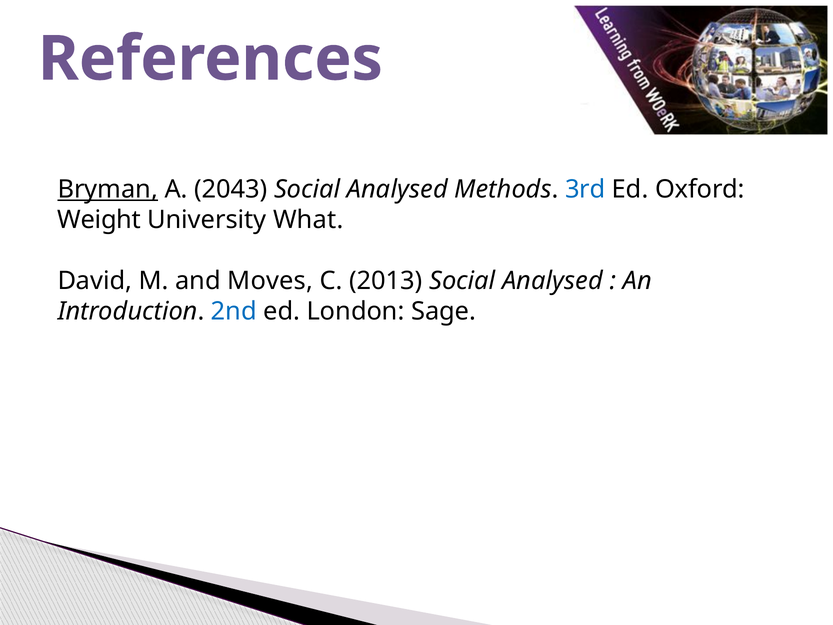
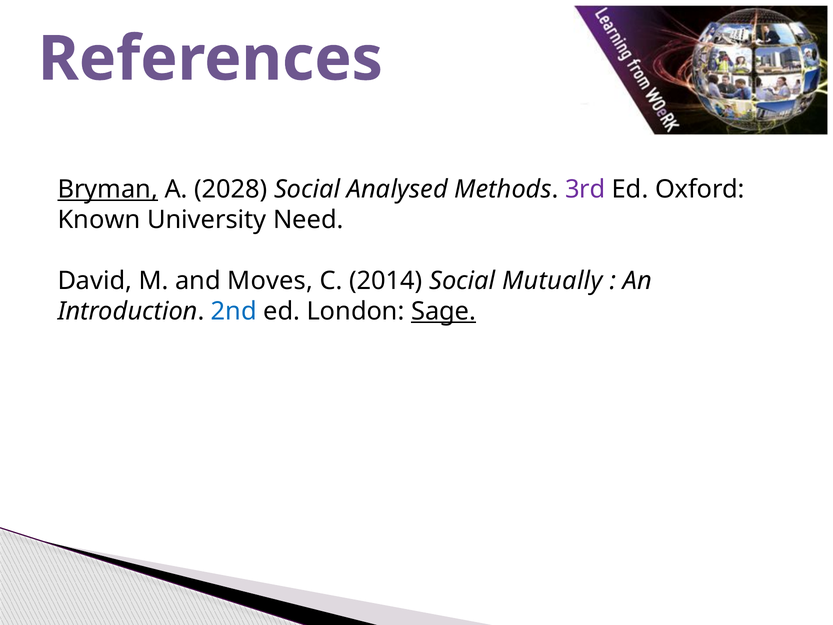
2043: 2043 -> 2028
3rd colour: blue -> purple
Weight: Weight -> Known
What: What -> Need
2013: 2013 -> 2014
Analysed at (552, 281): Analysed -> Mutually
Sage underline: none -> present
